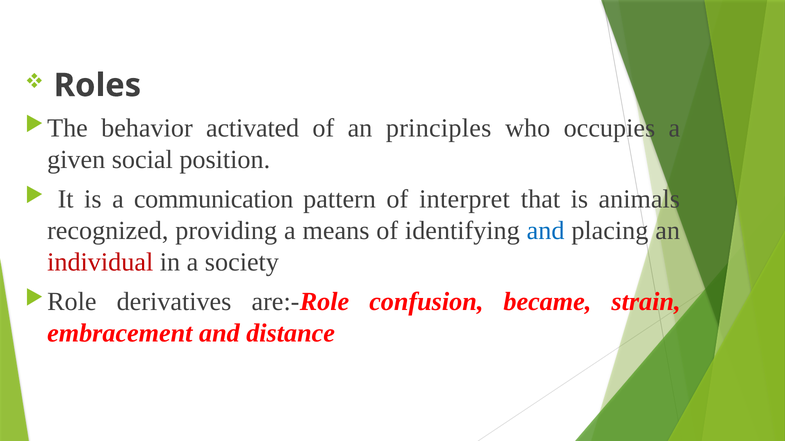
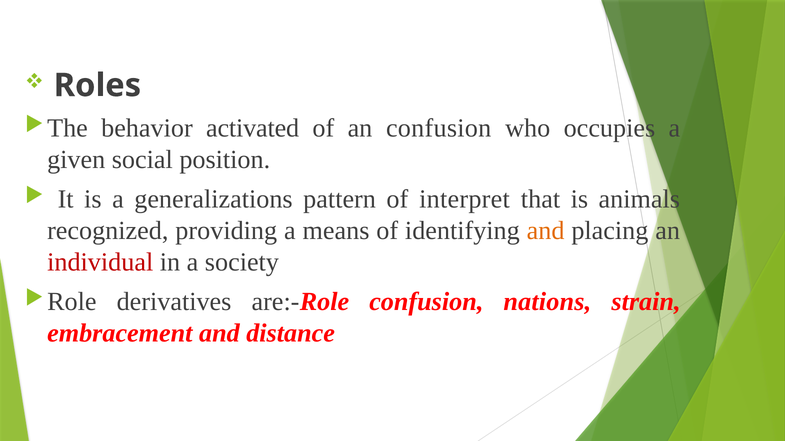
an principles: principles -> confusion
communication: communication -> generalizations
and at (546, 231) colour: blue -> orange
became: became -> nations
